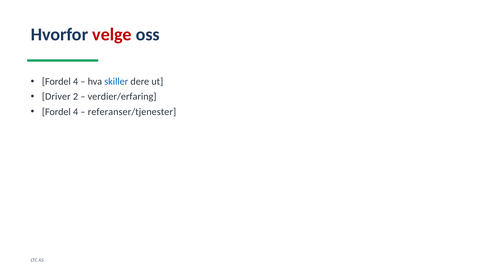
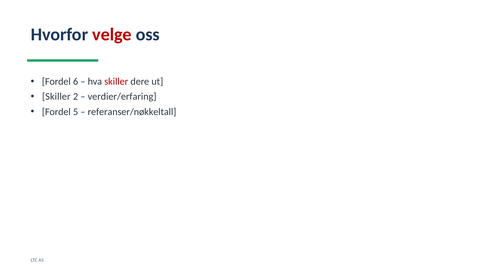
4 at (76, 82): 4 -> 6
skiller at (116, 82) colour: blue -> red
Driver at (56, 97): Driver -> Skiller
4 at (76, 112): 4 -> 5
referanser/tjenester: referanser/tjenester -> referanser/nøkkeltall
